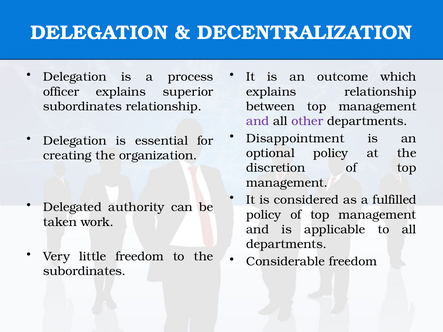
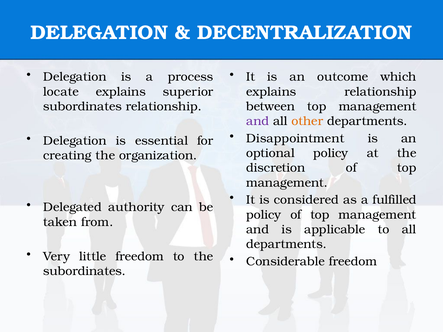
officer: officer -> locate
other colour: purple -> orange
work: work -> from
